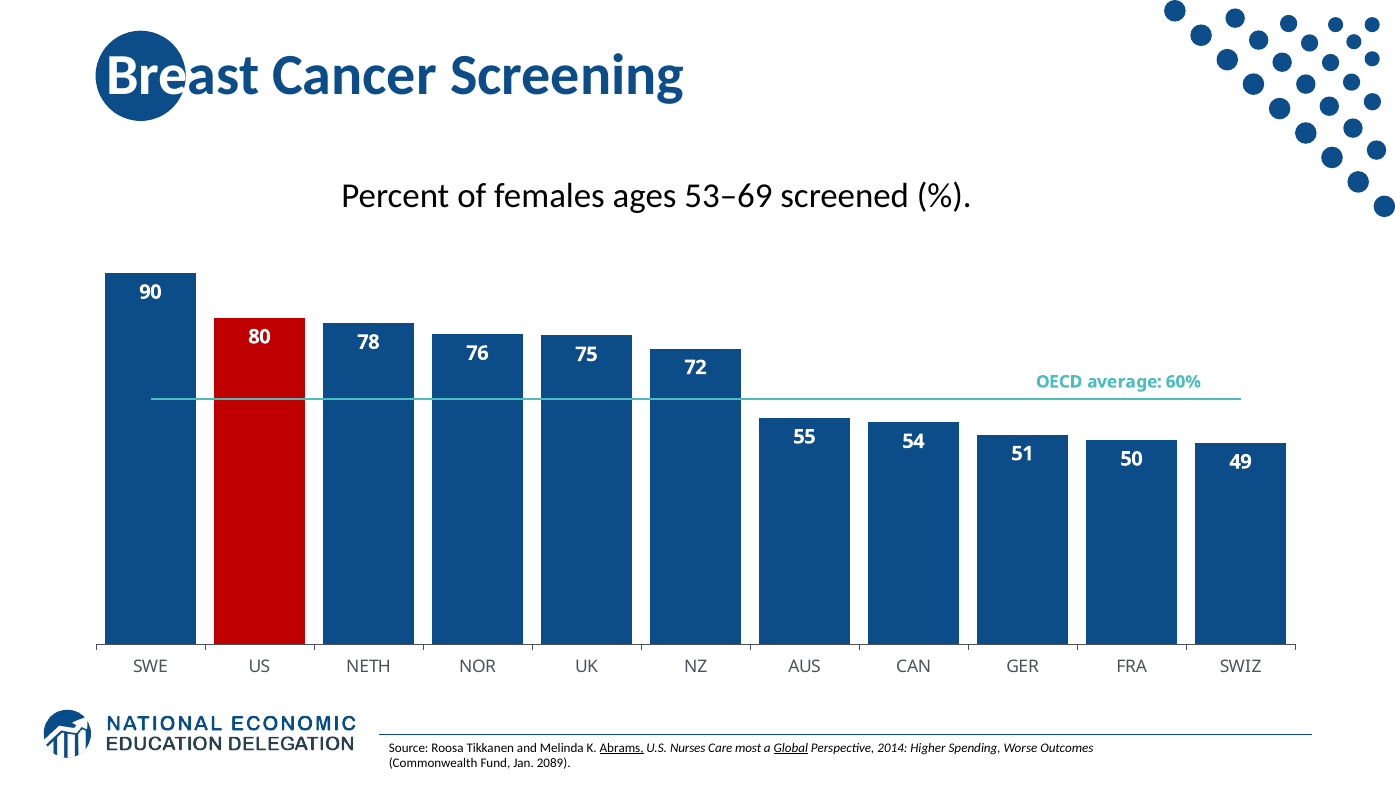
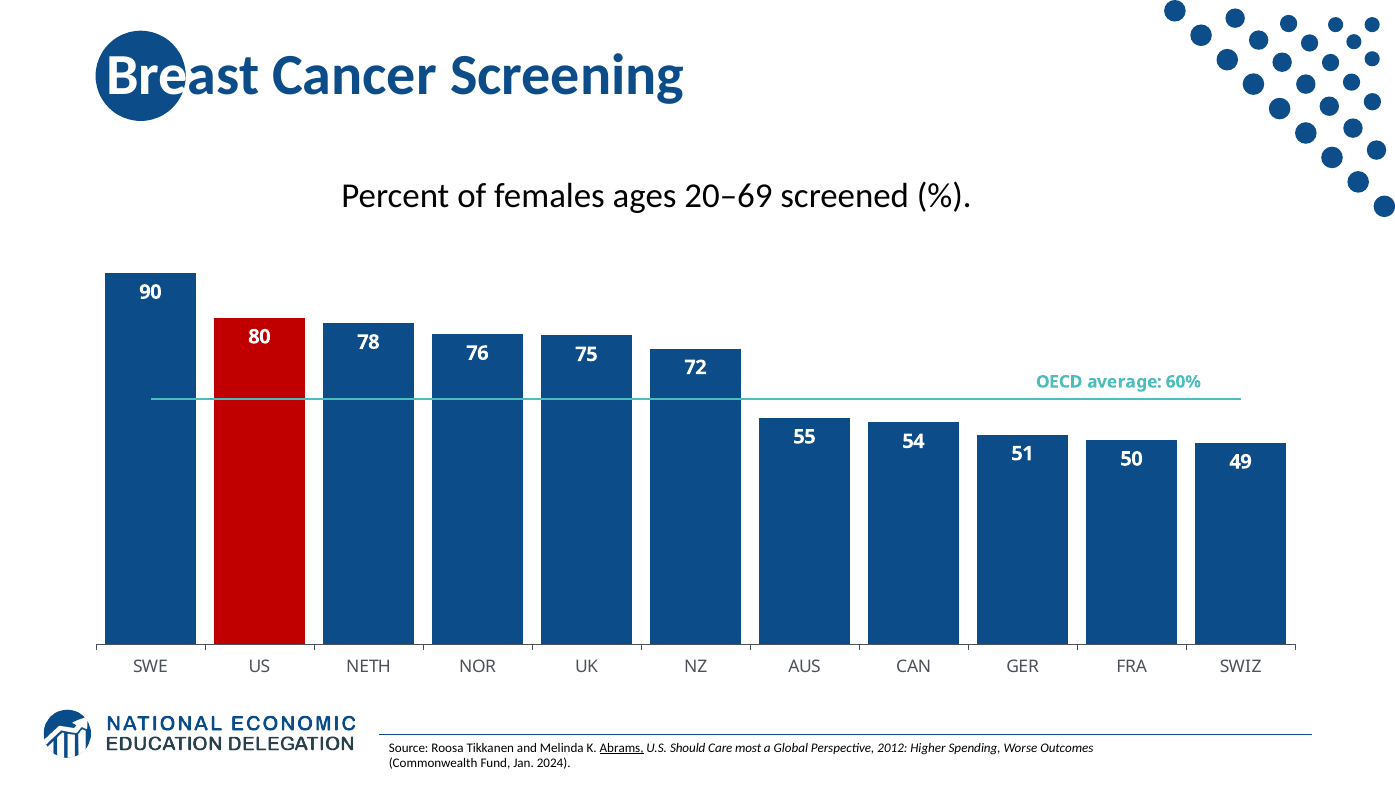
53–69: 53–69 -> 20–69
Nurses: Nurses -> Should
Global underline: present -> none
2014: 2014 -> 2012
2089: 2089 -> 2024
